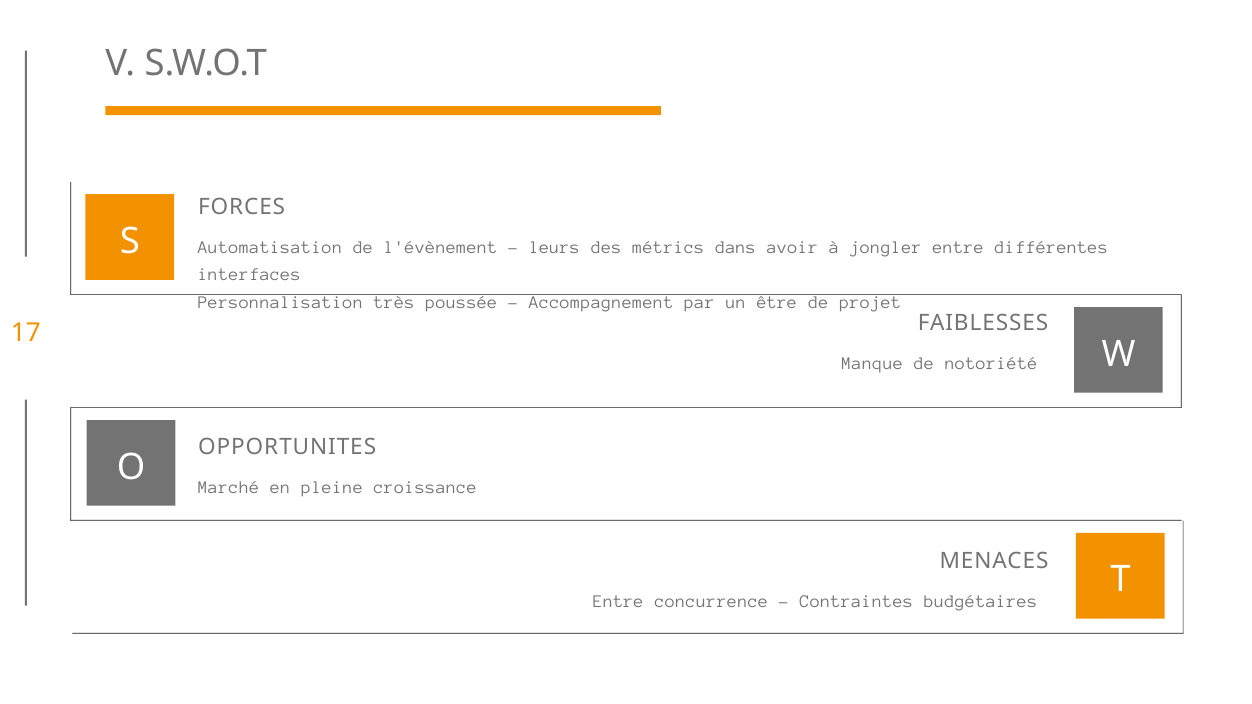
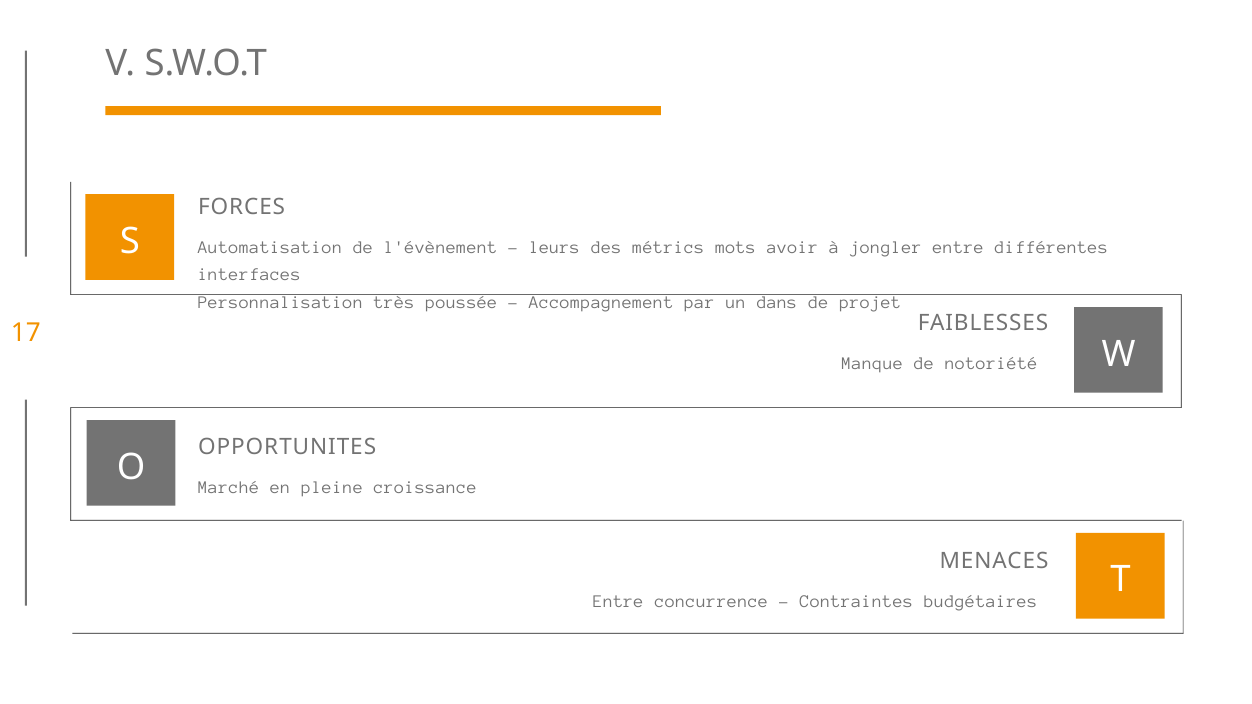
dans: dans -> mots
être: être -> dans
